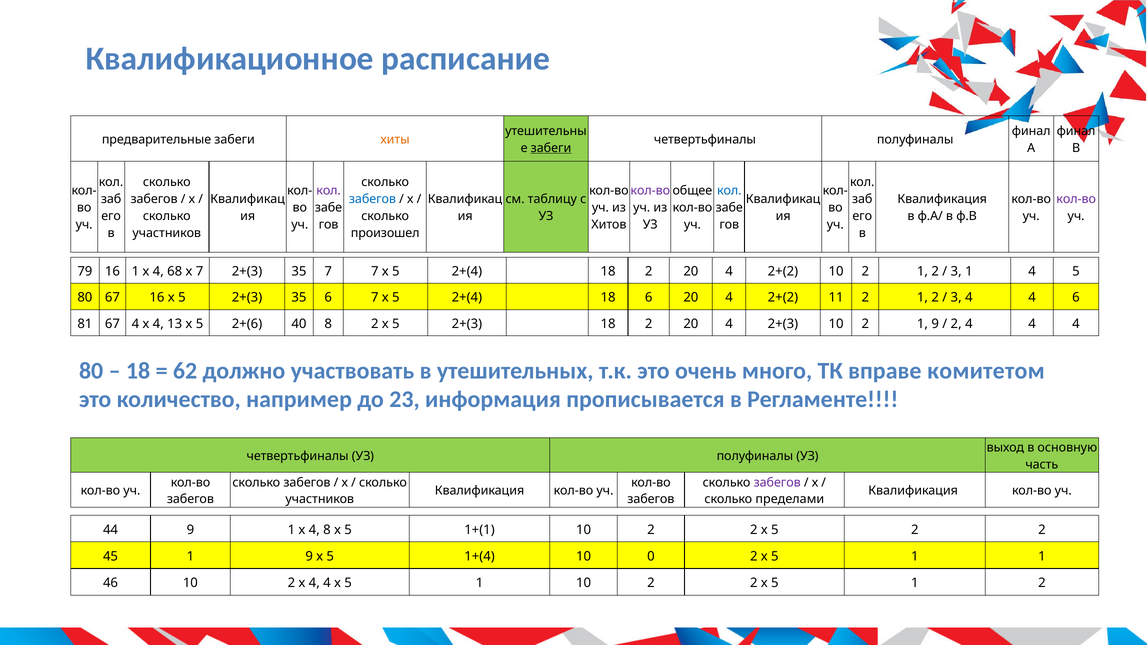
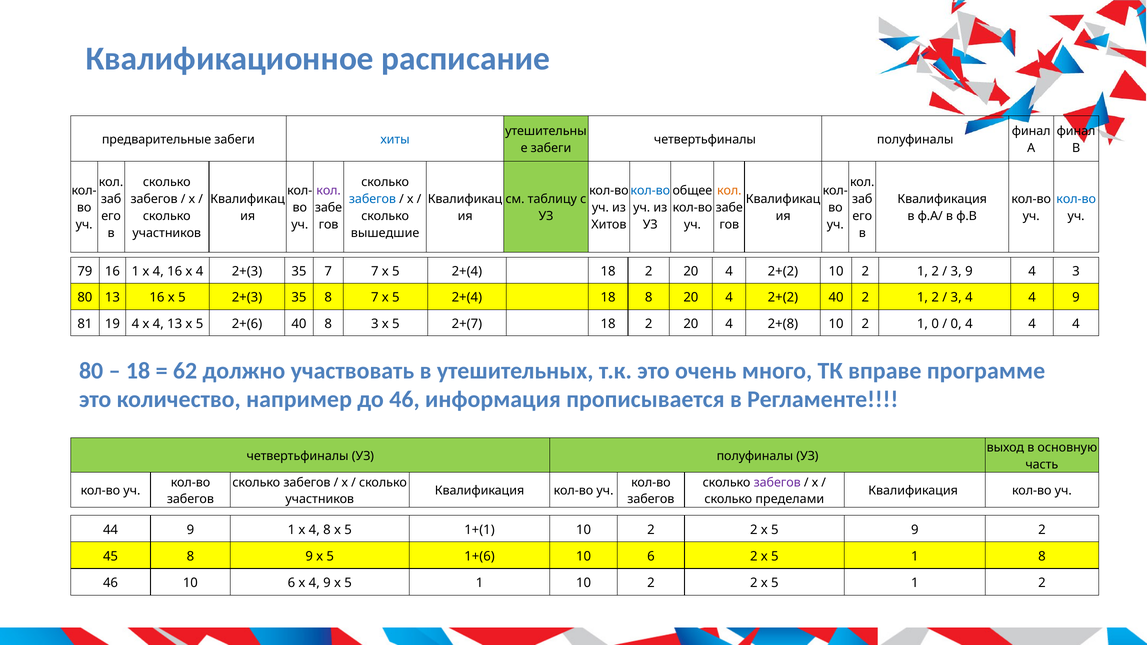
хиты colour: orange -> blue
забеги at (551, 148) underline: present -> none
кол-во at (650, 191) colour: purple -> blue
кол at (729, 191) colour: blue -> orange
кол-во at (1076, 199) colour: purple -> blue
произошел: произошел -> вышедшие
4 68: 68 -> 16
7 at (200, 271): 7 -> 4
3 1: 1 -> 9
4 5: 5 -> 3
80 67: 67 -> 13
35 6: 6 -> 8
18 6: 6 -> 8
2+(2 11: 11 -> 40
4 4 6: 6 -> 9
81 67: 67 -> 19
8 2: 2 -> 3
2+(3 at (467, 324): 2+(3 -> 2+(7
4 2+(3: 2+(3 -> 2+(8
2 1 9: 9 -> 0
2 at (956, 324): 2 -> 0
комитетом: комитетом -> программе
до 23: 23 -> 46
5 2: 2 -> 9
45 1: 1 -> 8
1+(4: 1+(4 -> 1+(6
0 at (651, 556): 0 -> 6
1 1: 1 -> 8
46 10 2: 2 -> 6
х 4 4: 4 -> 9
